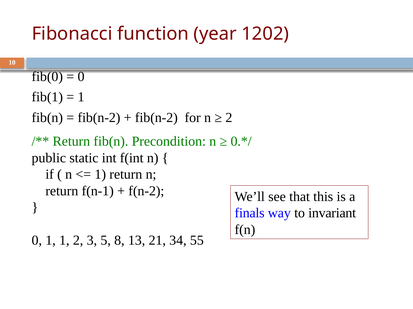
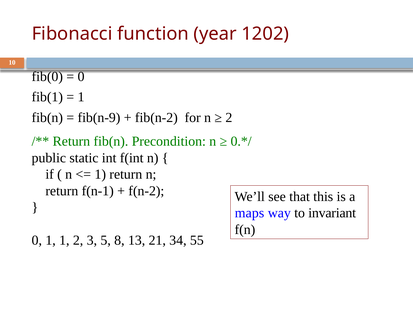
fib(n-2 at (99, 118): fib(n-2 -> fib(n-9
finals: finals -> maps
